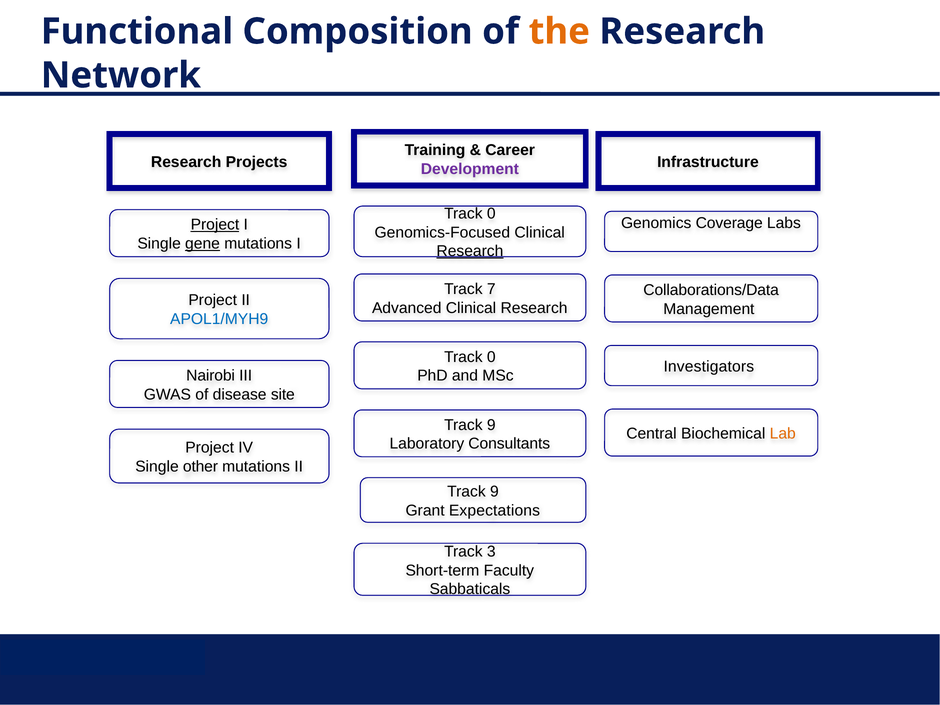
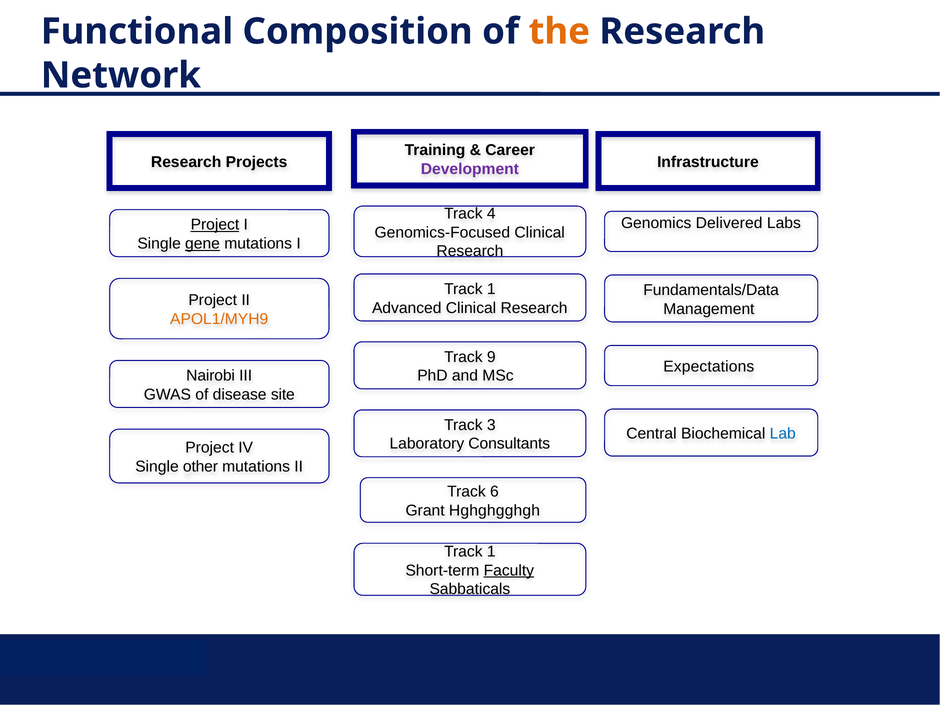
0 at (491, 214): 0 -> 4
Coverage: Coverage -> Delivered
Research at (470, 251) underline: present -> none
7 at (491, 289): 7 -> 1
Collaborations/Data: Collaborations/Data -> Fundamentals/Data
APOL1/MYH9 colour: blue -> orange
0 at (491, 357): 0 -> 9
Investigators: Investigators -> Expectations
9 at (491, 425): 9 -> 3
Lab colour: orange -> blue
9 at (494, 492): 9 -> 6
Expectations: Expectations -> Hghghgghgh
3 at (491, 552): 3 -> 1
Faculty underline: none -> present
